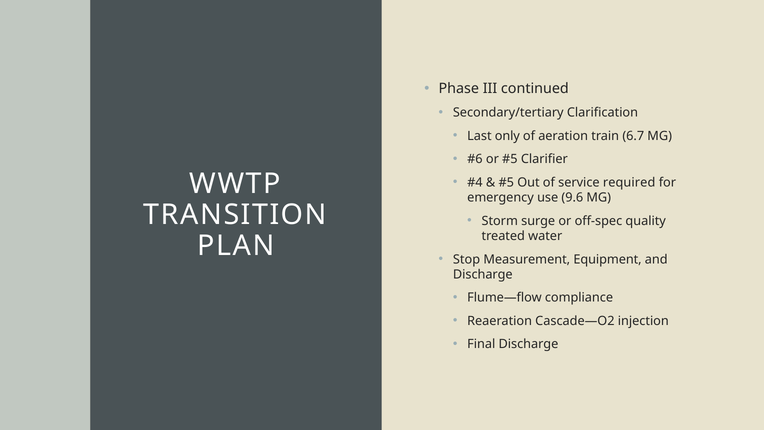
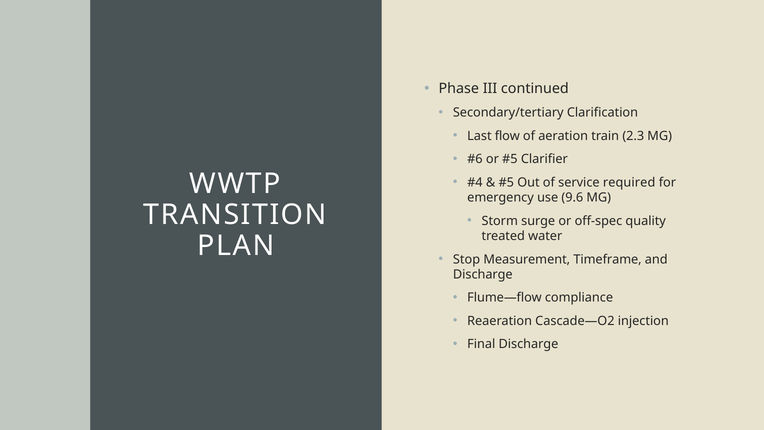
only: only -> flow
6.7: 6.7 -> 2.3
Equipment: Equipment -> Timeframe
